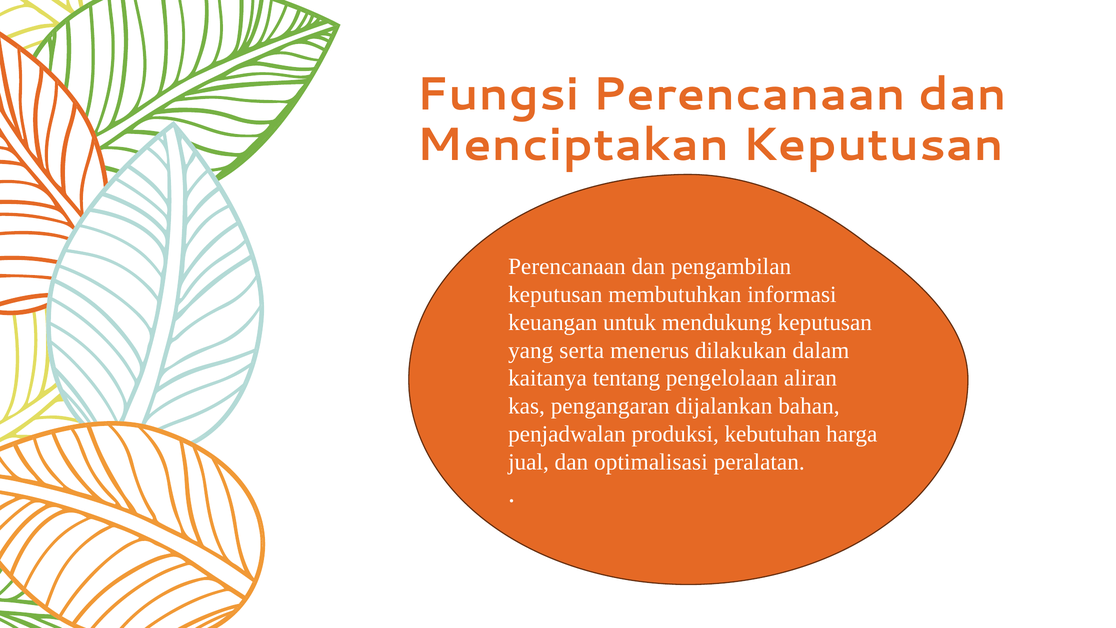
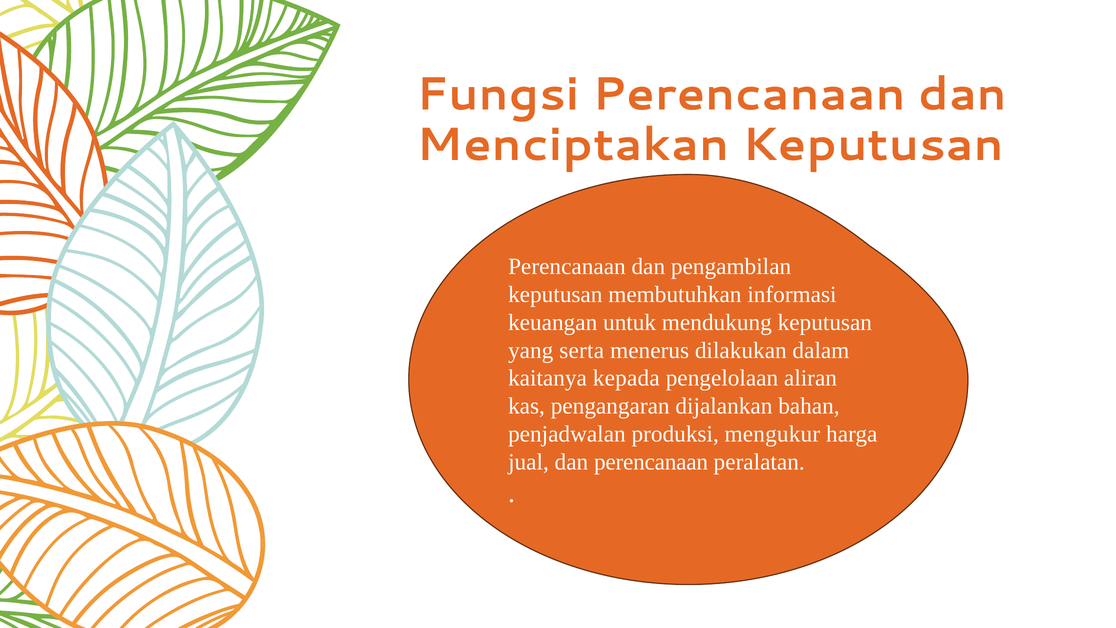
tentang: tentang -> kepada
kebutuhan: kebutuhan -> mengukur
dan optimalisasi: optimalisasi -> perencanaan
